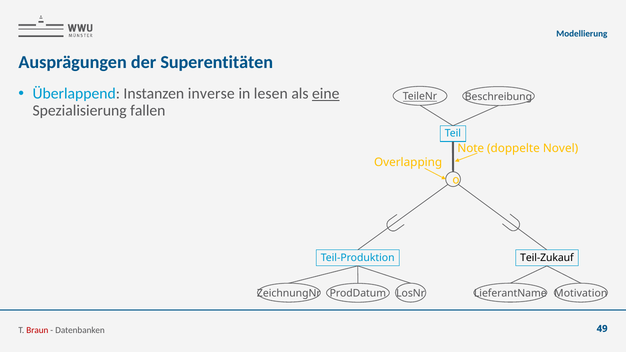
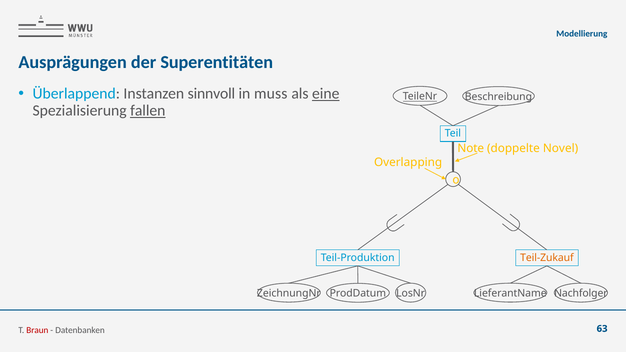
inverse: inverse -> sinnvoll
lesen: lesen -> muss
fallen underline: none -> present
Teil-Zukauf colour: black -> orange
Motivation: Motivation -> Nachfolger
49: 49 -> 63
